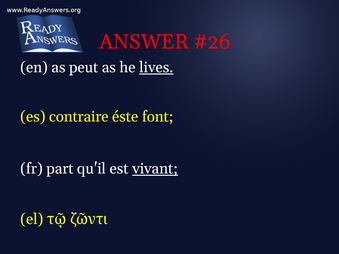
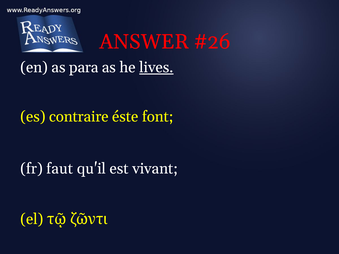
peut: peut -> para
part: part -> faut
vivant underline: present -> none
